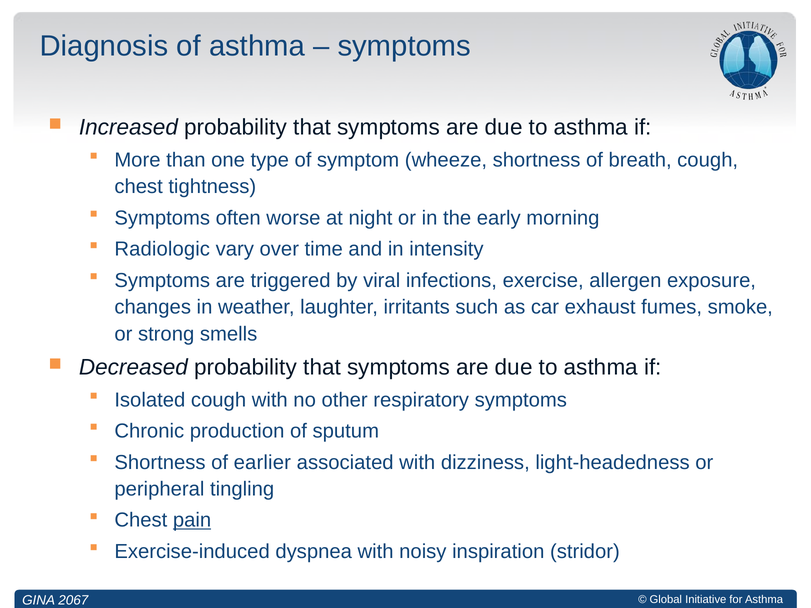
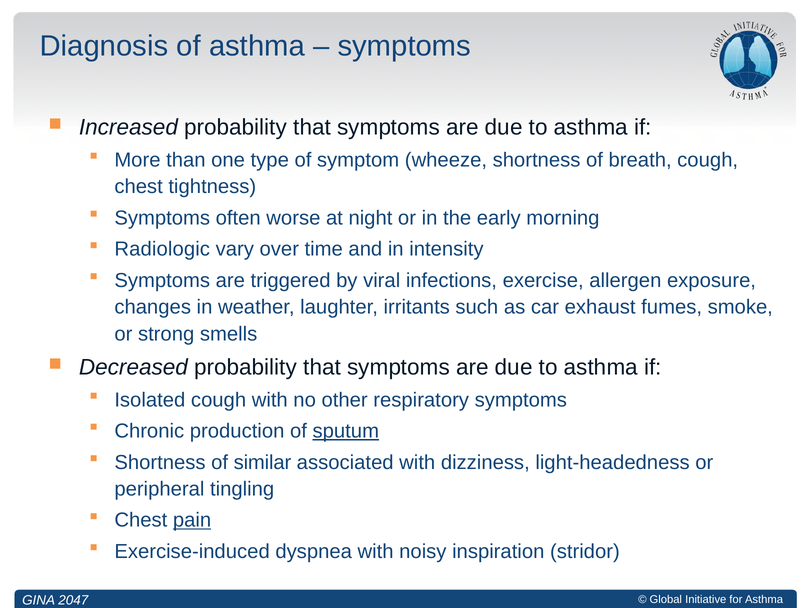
sputum underline: none -> present
earlier: earlier -> similar
2067: 2067 -> 2047
